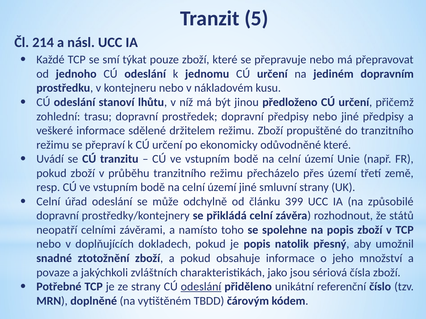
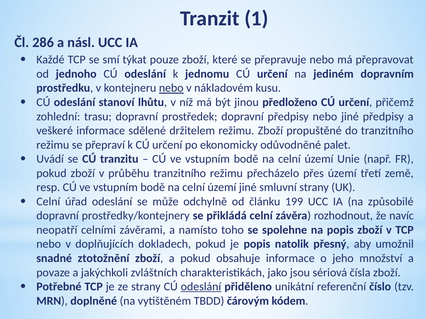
5: 5 -> 1
214: 214 -> 286
nebo at (171, 88) underline: none -> present
odůvodněné které: které -> palet
399: 399 -> 199
států: států -> navíc
